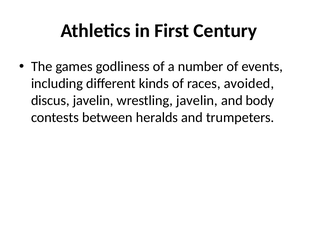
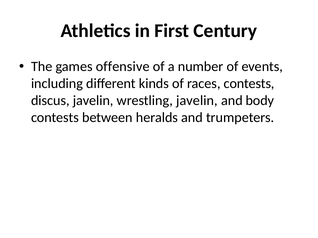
godliness: godliness -> offensive
races avoided: avoided -> contests
